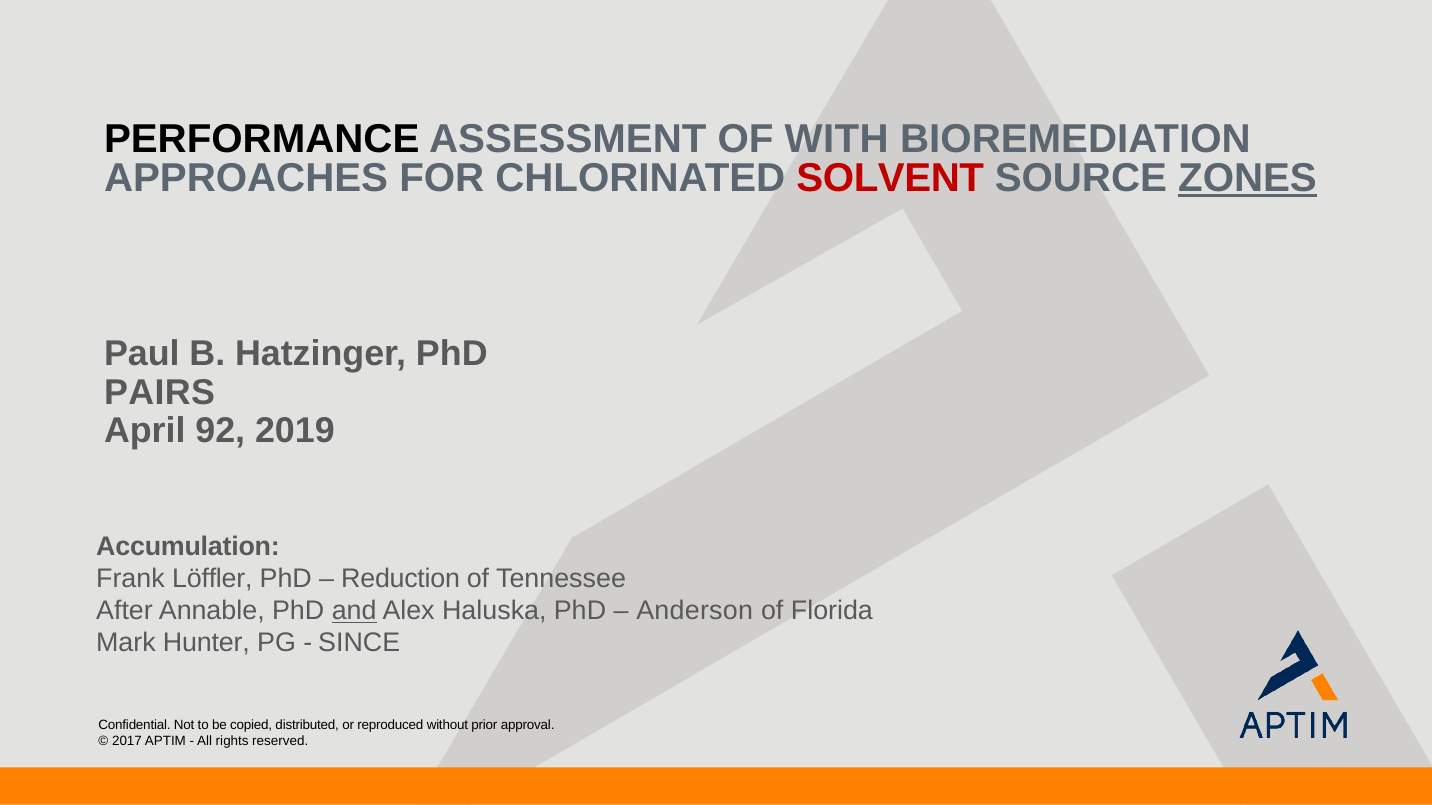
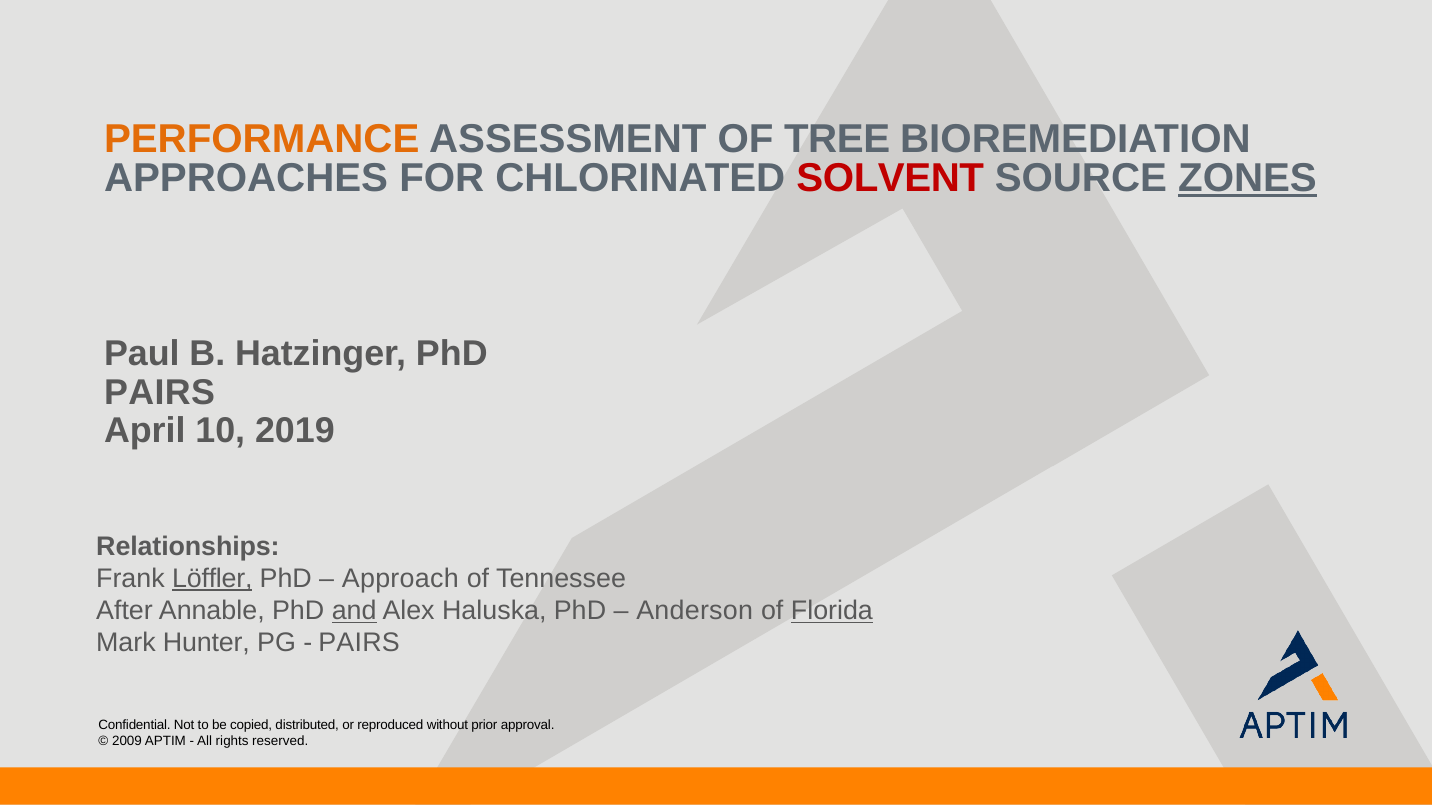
PERFORMANCE colour: black -> orange
WITH: WITH -> TREE
92: 92 -> 10
Accumulation: Accumulation -> Relationships
Löffler underline: none -> present
Reduction: Reduction -> Approach
Florida underline: none -> present
SINCE at (359, 644): SINCE -> PAIRS
2017: 2017 -> 2009
